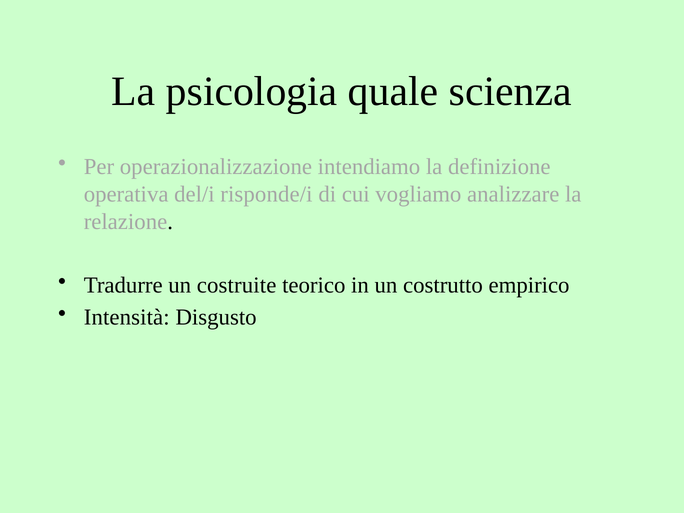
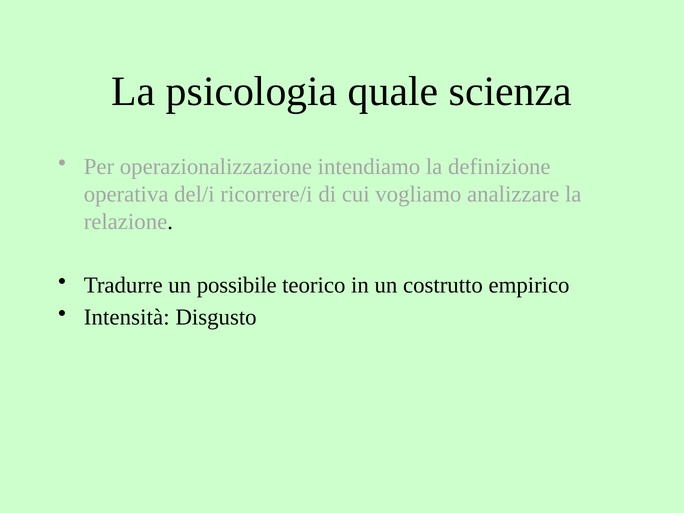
risponde/i: risponde/i -> ricorrere/i
costruite: costruite -> possibile
